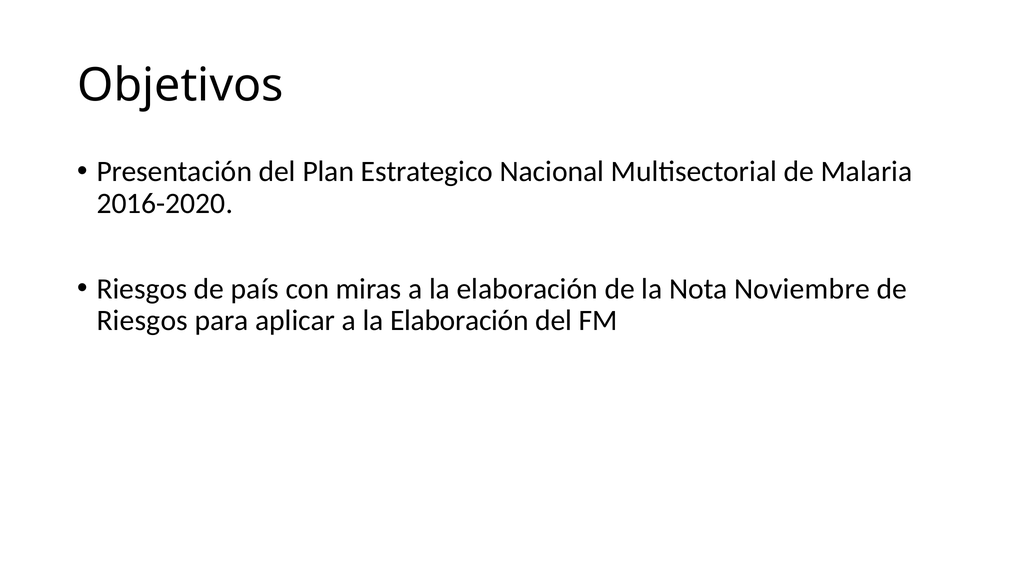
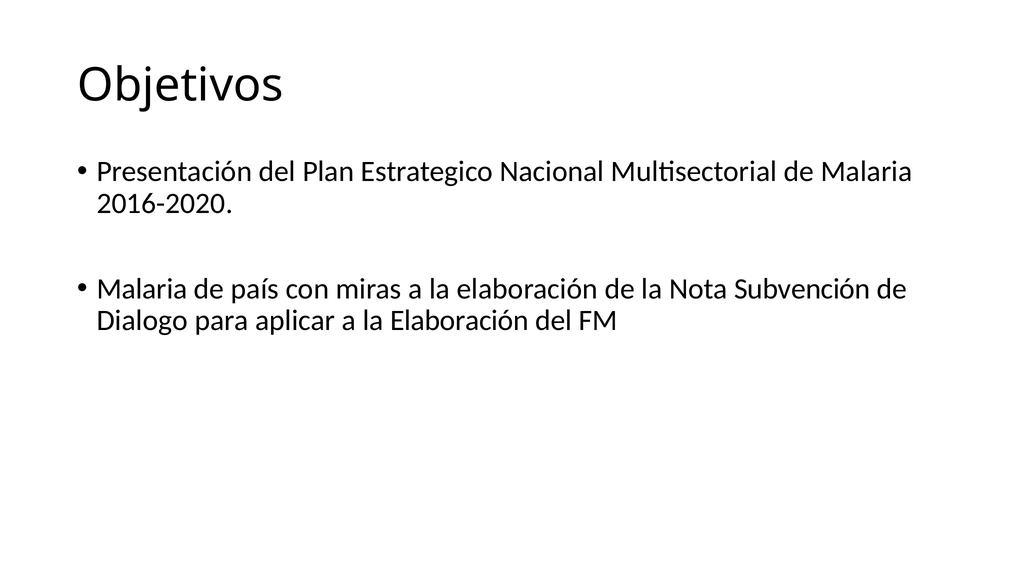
Riesgos at (142, 289): Riesgos -> Malaria
Noviembre: Noviembre -> Subvención
Riesgos at (142, 321): Riesgos -> Dialogo
